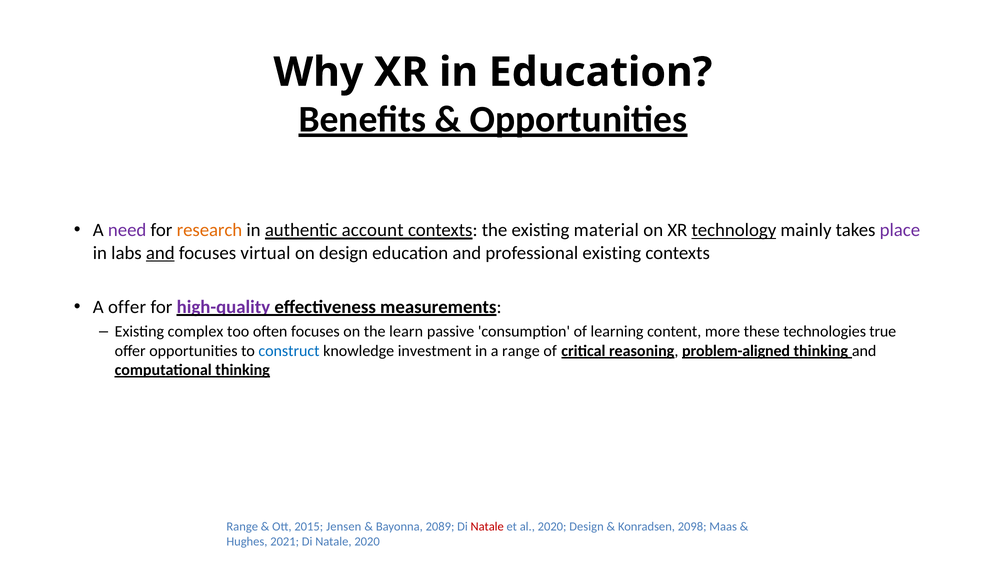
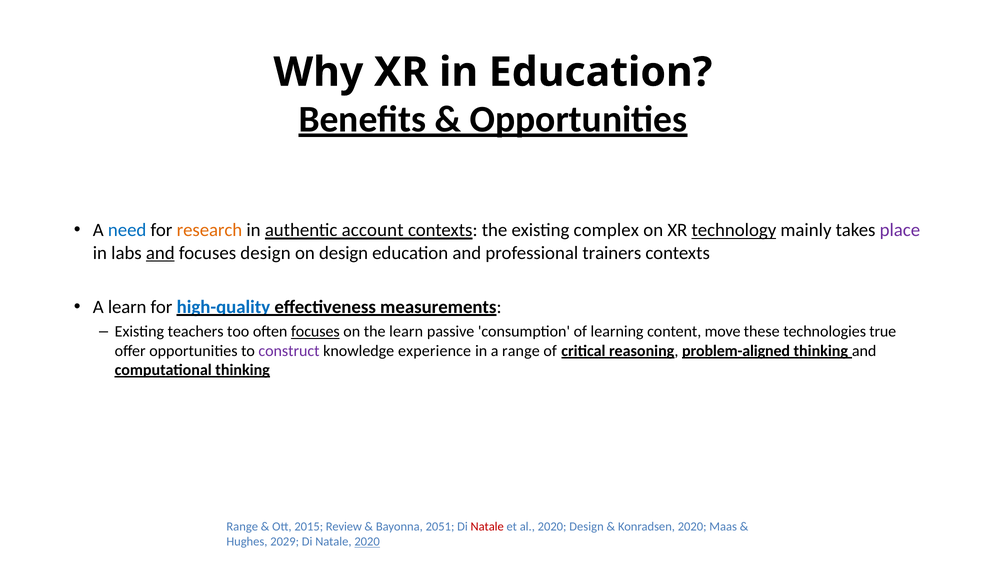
need colour: purple -> blue
material: material -> complex
focuses virtual: virtual -> design
professional existing: existing -> trainers
A offer: offer -> learn
high-quality colour: purple -> blue
complex: complex -> teachers
focuses at (315, 332) underline: none -> present
more: more -> move
construct colour: blue -> purple
investment: investment -> experience
Jensen: Jensen -> Review
2089: 2089 -> 2051
Konradsen 2098: 2098 -> 2020
2021: 2021 -> 2029
2020 at (367, 542) underline: none -> present
